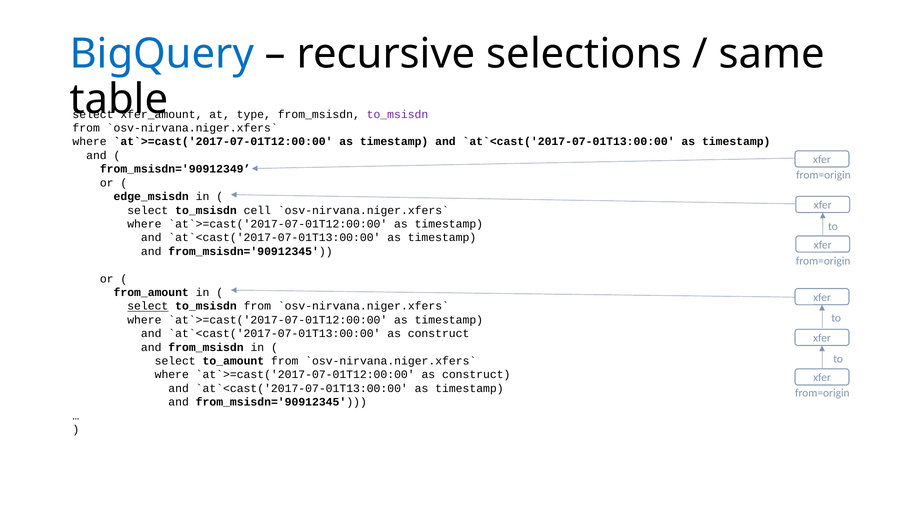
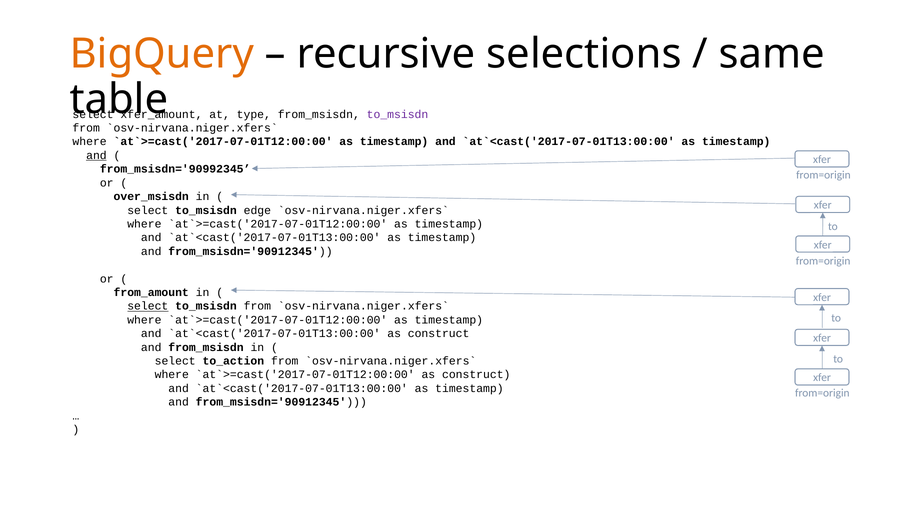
BigQuery colour: blue -> orange
and at (96, 155) underline: none -> present
from_msisdn='90912349: from_msisdn='90912349 -> from_msisdn='90992345
edge_msisdn: edge_msisdn -> over_msisdn
cell: cell -> edge
to_amount: to_amount -> to_action
